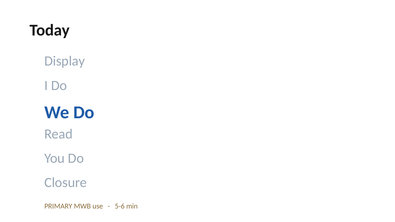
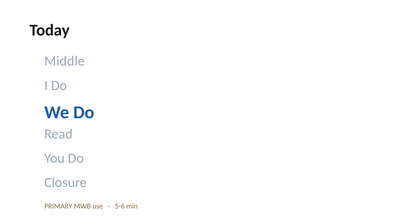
Display: Display -> Middle
